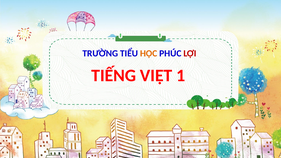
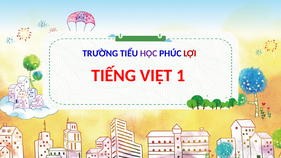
HỌC colour: orange -> purple
